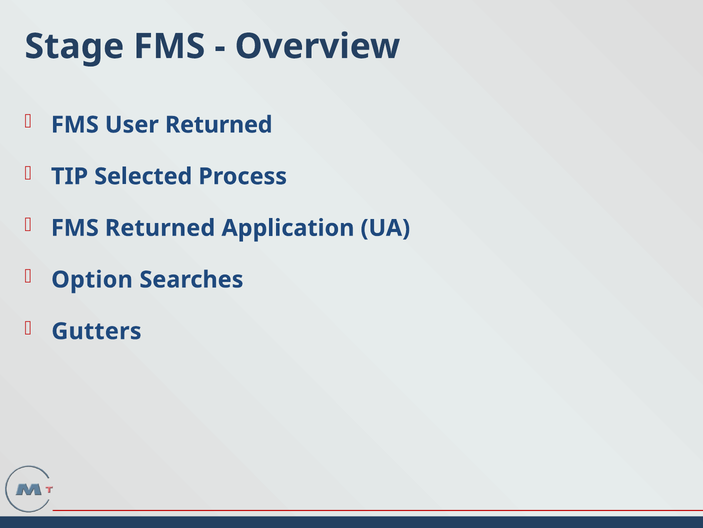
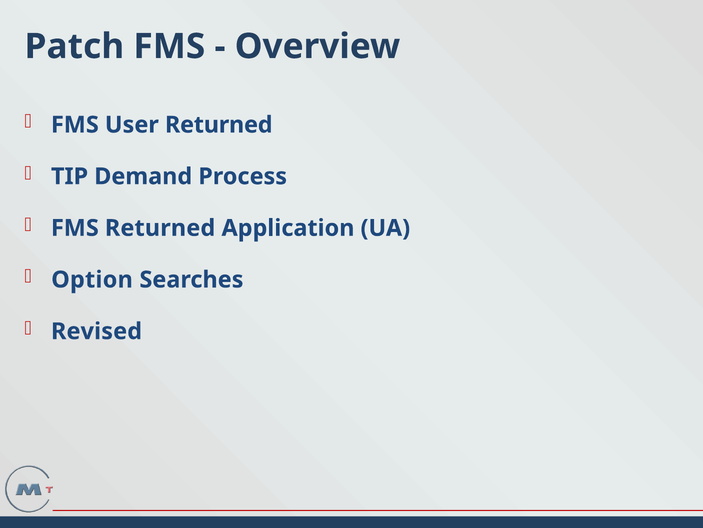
Stage: Stage -> Patch
Selected: Selected -> Demand
Gutters: Gutters -> Revised
